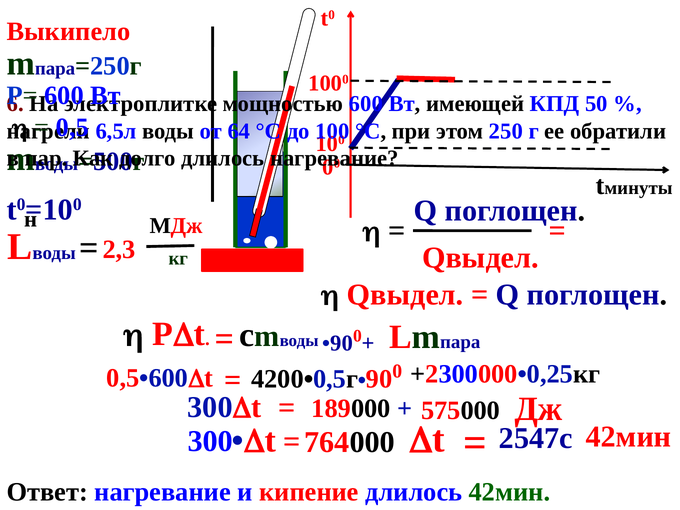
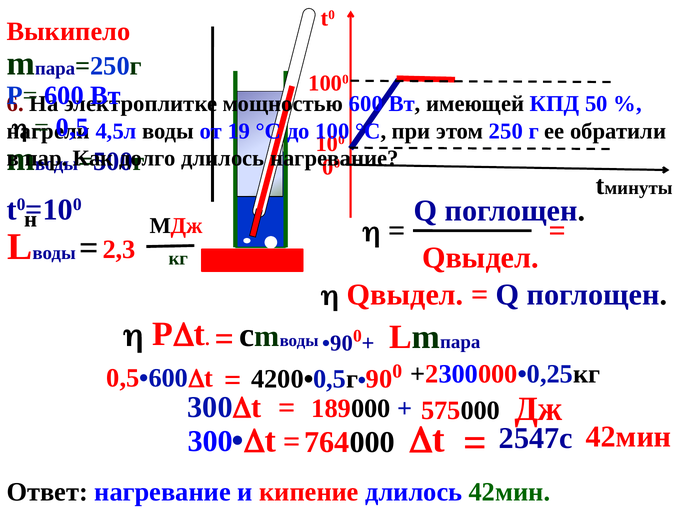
6,5л: 6,5л -> 4,5л
64: 64 -> 19
